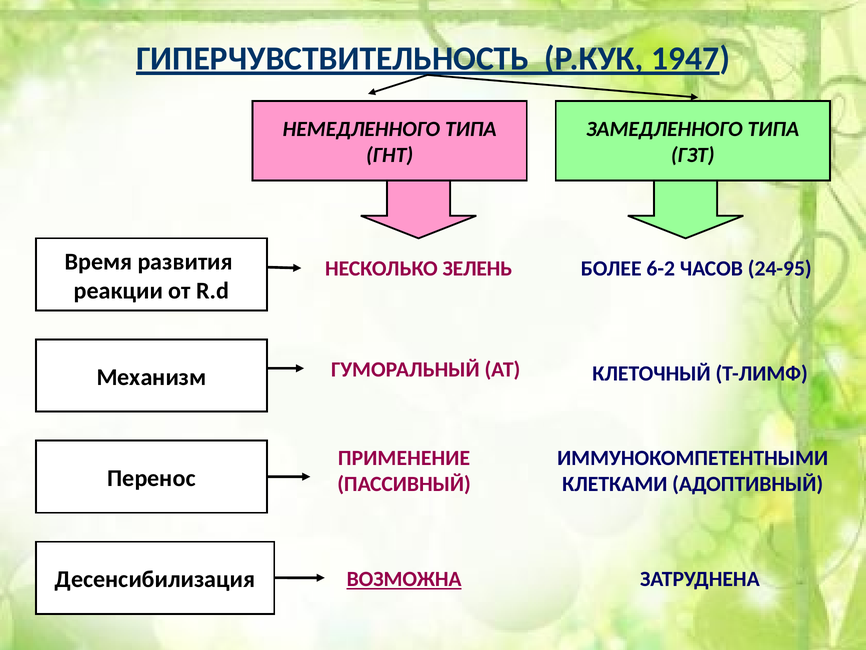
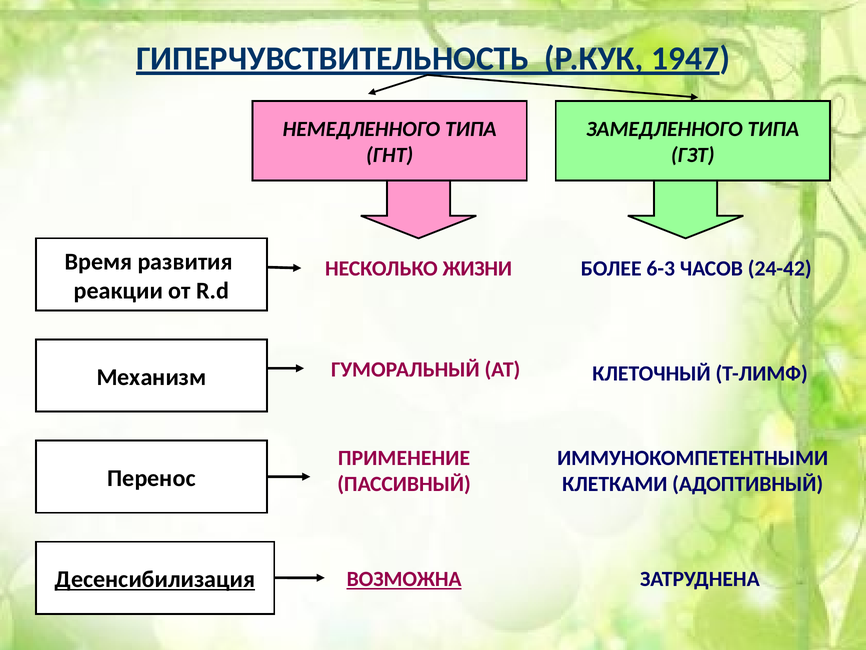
ЗЕЛЕНЬ: ЗЕЛЕНЬ -> ЖИЗНИ
6-2: 6-2 -> 6-3
24-95: 24-95 -> 24-42
Десенсибилизация underline: none -> present
